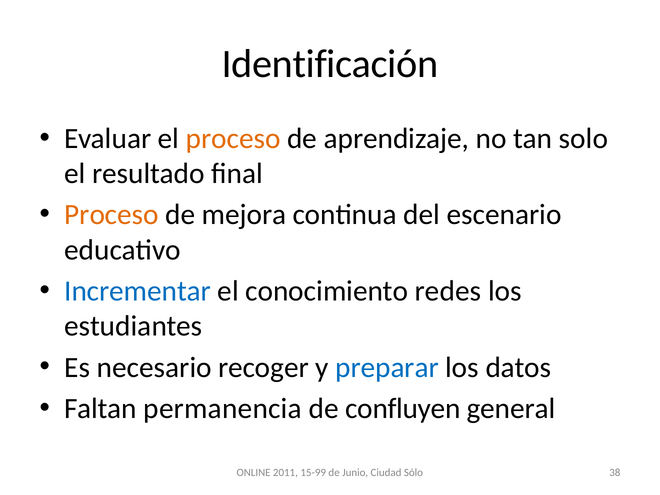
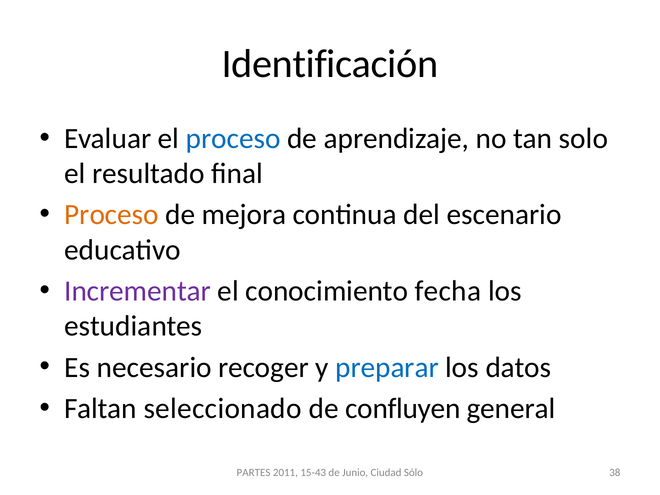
proceso at (233, 138) colour: orange -> blue
Incrementar colour: blue -> purple
redes: redes -> fecha
permanencia: permanencia -> seleccionado
ONLINE: ONLINE -> PARTES
15-99: 15-99 -> 15-43
